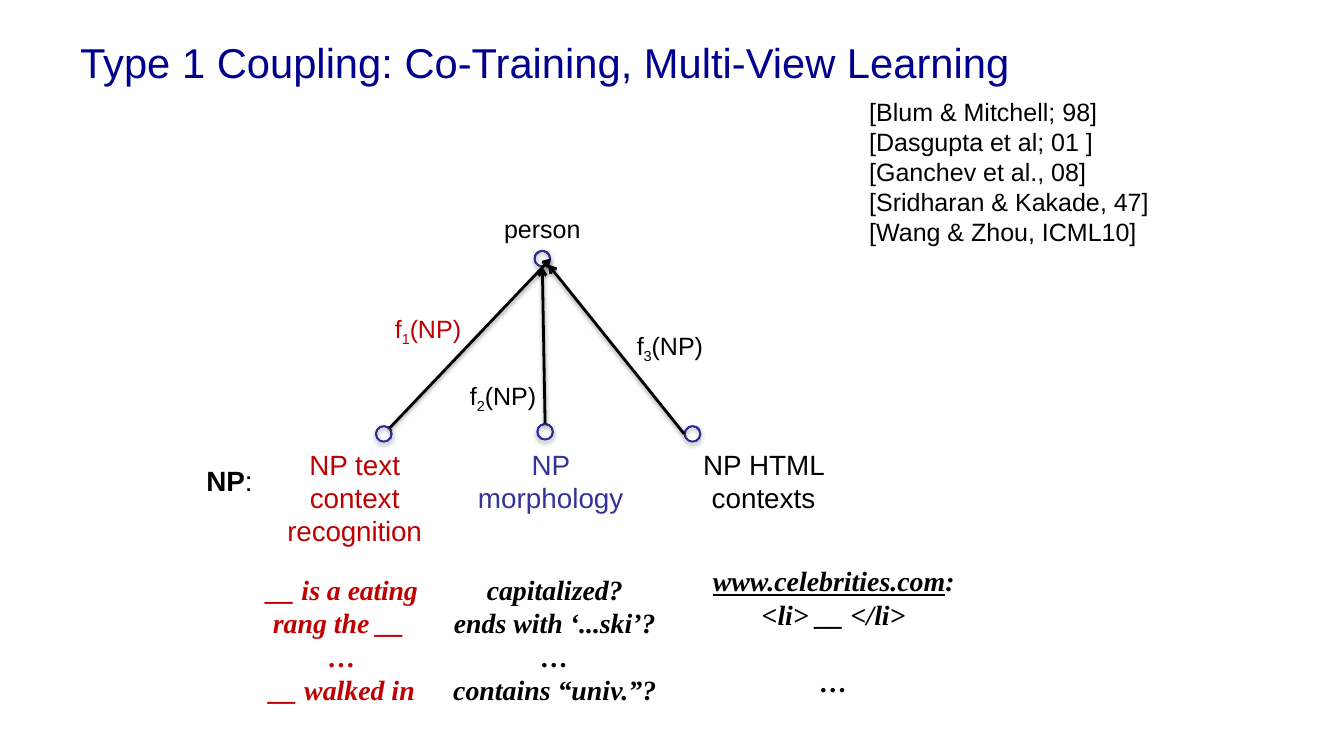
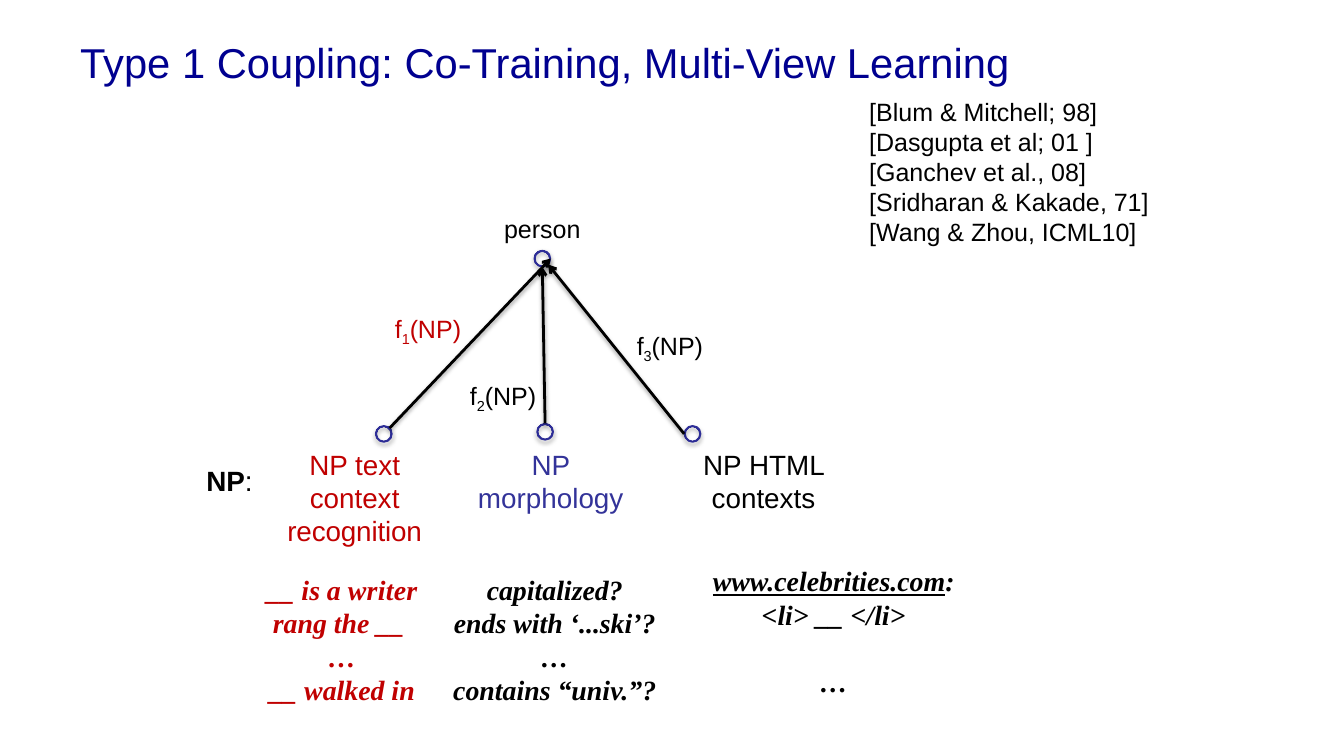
47: 47 -> 71
eating: eating -> writer
